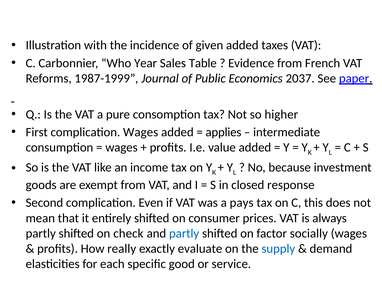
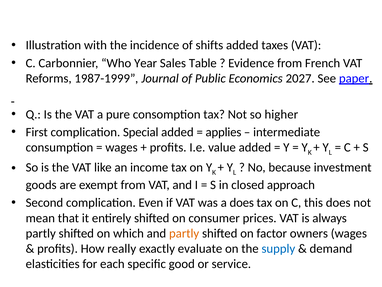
given: given -> shifts
2037: 2037 -> 2027
complication Wages: Wages -> Special
response: response -> approach
a pays: pays -> does
check: check -> which
partly at (184, 233) colour: blue -> orange
socially: socially -> owners
